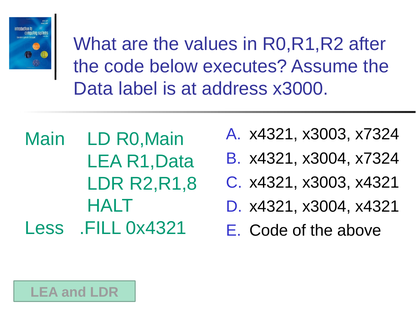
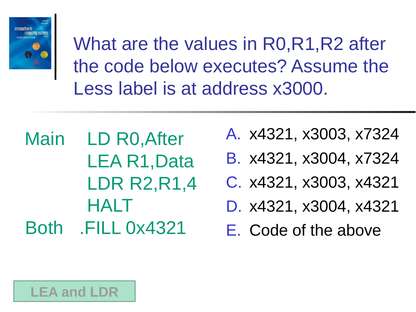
Data: Data -> Less
R0,Main: R0,Main -> R0,After
R2,R1,8: R2,R1,8 -> R2,R1,4
Less: Less -> Both
